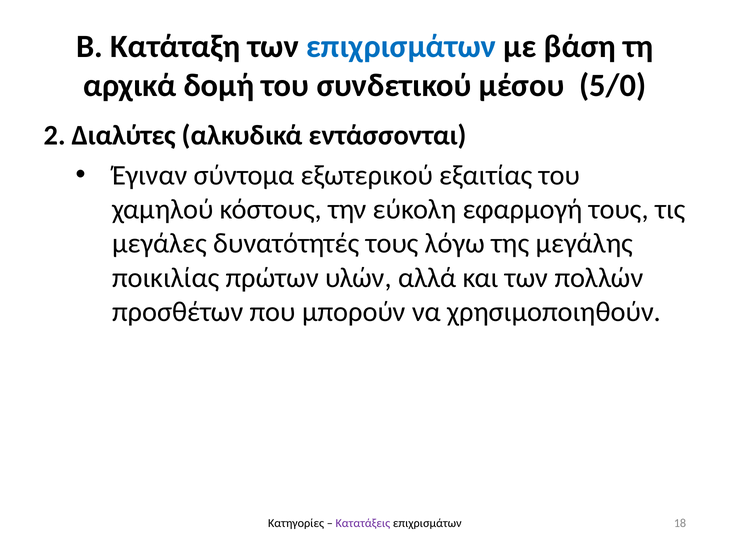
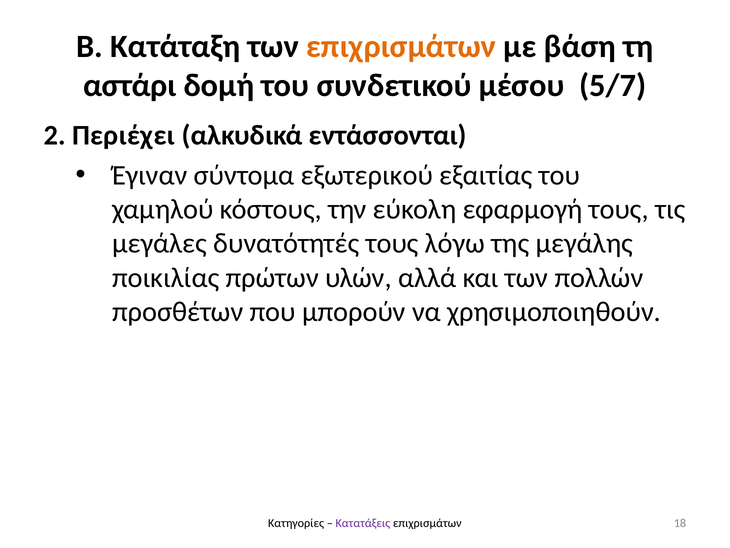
επιχρισμάτων at (401, 47) colour: blue -> orange
αρχικά: αρχικά -> αστάρι
5/0: 5/0 -> 5/7
Διαλύτες: Διαλύτες -> Περιέχει
